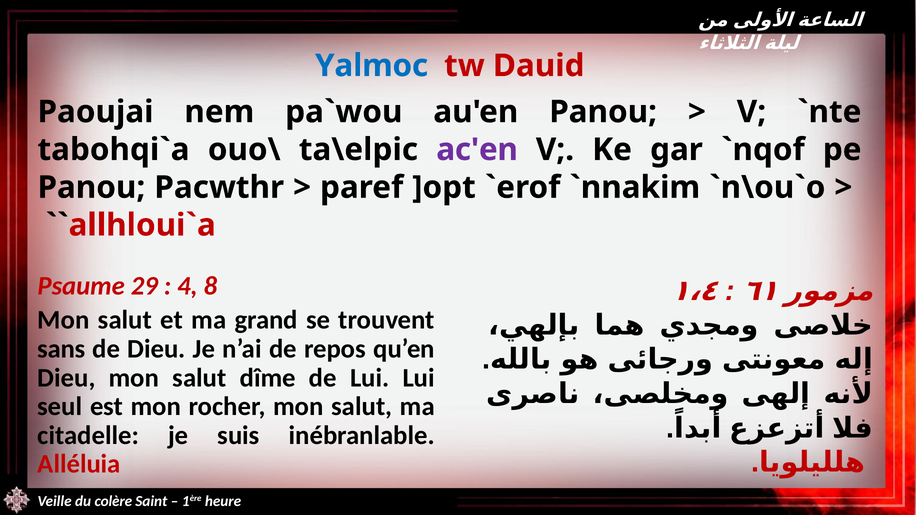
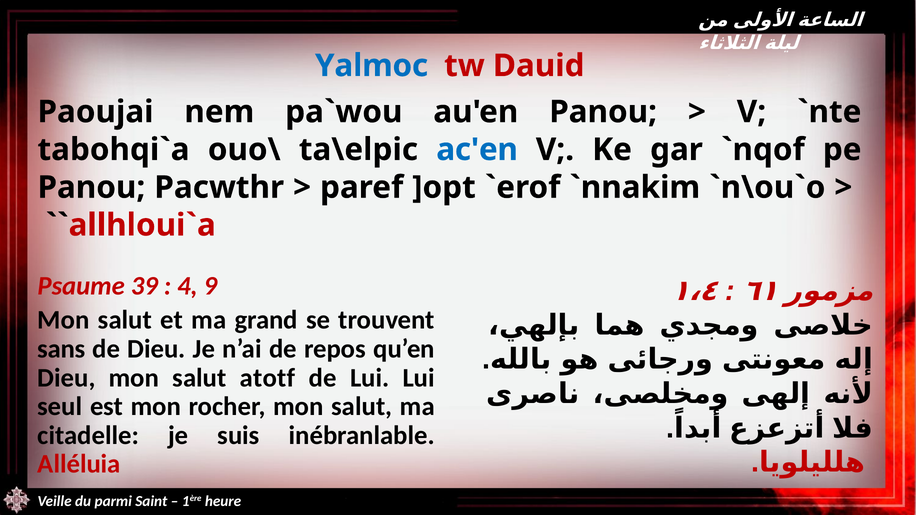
ac'en colour: purple -> blue
29: 29 -> 39
8: 8 -> 9
dîme: dîme -> atotf
colère: colère -> parmi
